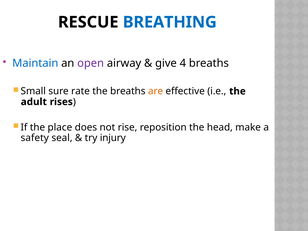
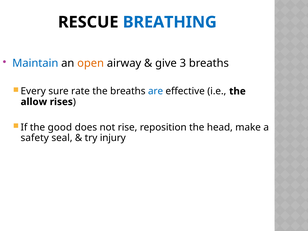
open colour: purple -> orange
4: 4 -> 3
Small: Small -> Every
are colour: orange -> blue
adult: adult -> allow
place: place -> good
